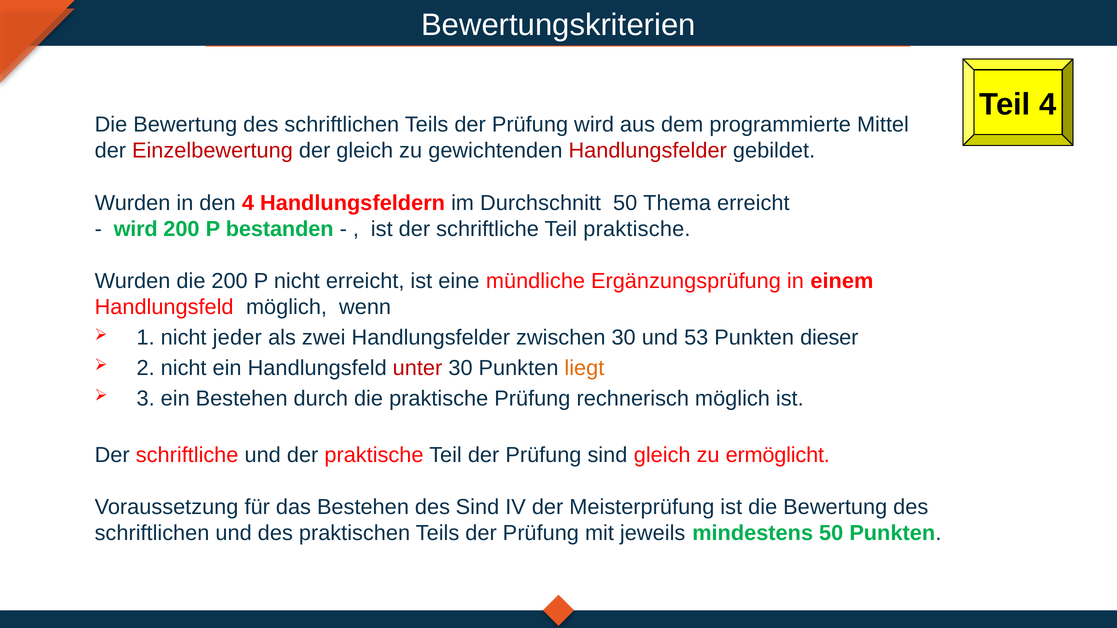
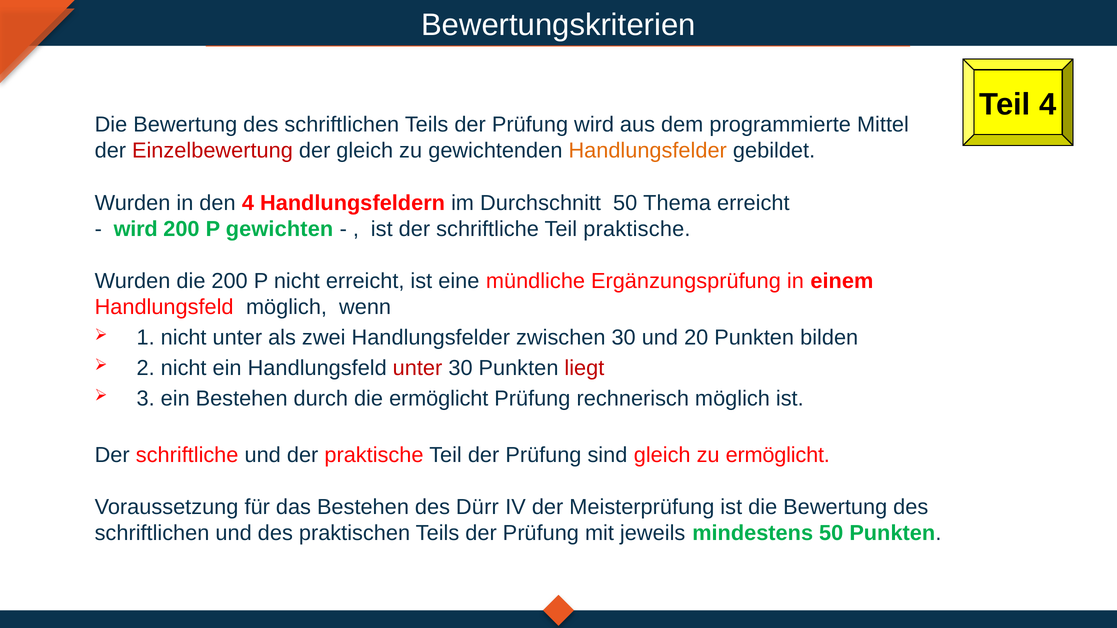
Handlungsfelder at (648, 151) colour: red -> orange
bestanden: bestanden -> gewichten
nicht jeder: jeder -> unter
53: 53 -> 20
dieser: dieser -> bilden
liegt colour: orange -> red
die praktische: praktische -> ermöglicht
des Sind: Sind -> Dürr
